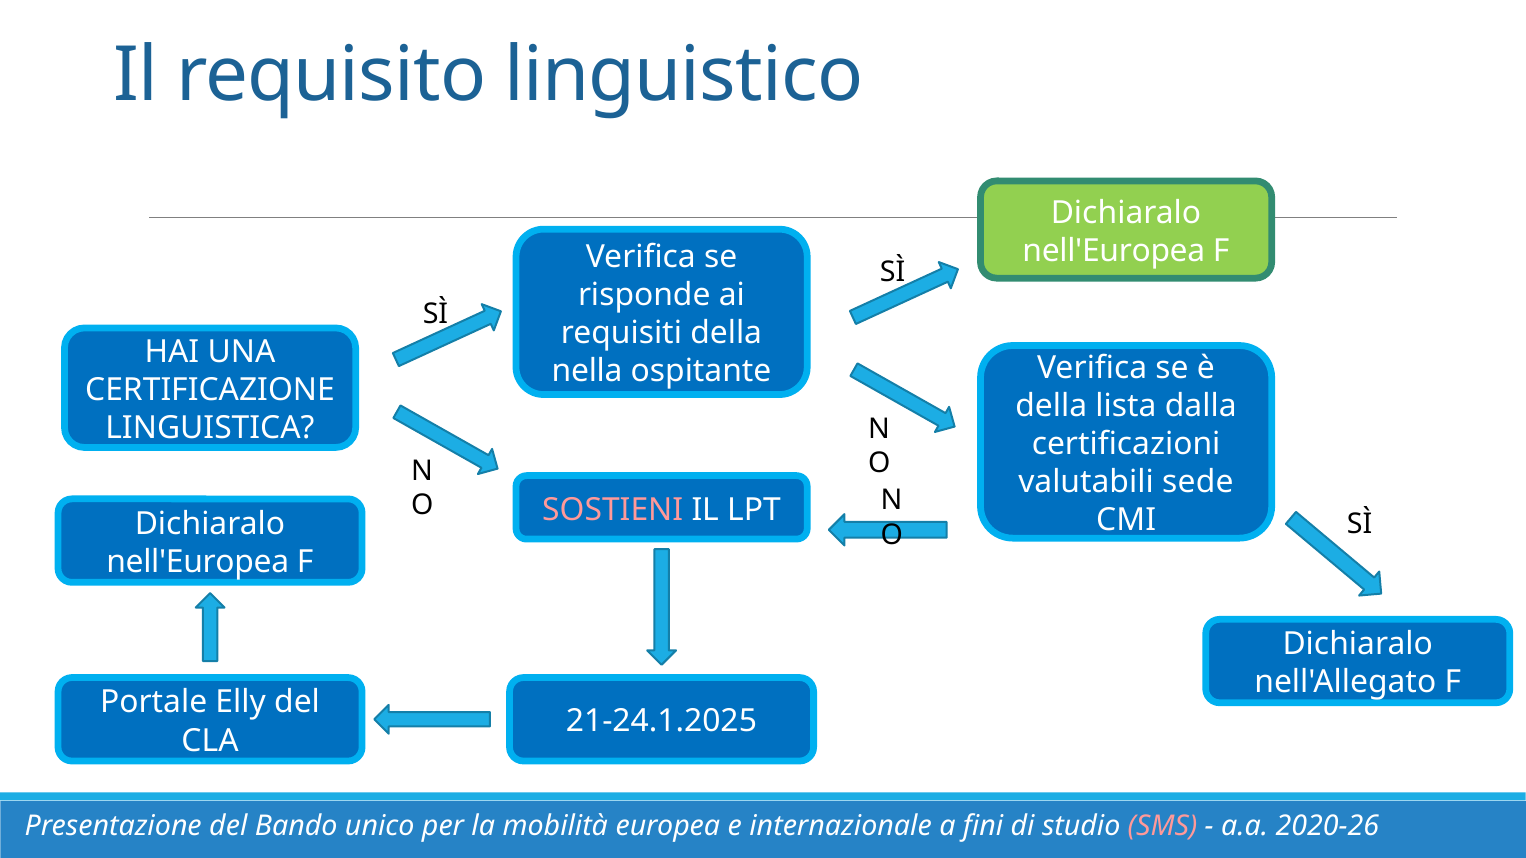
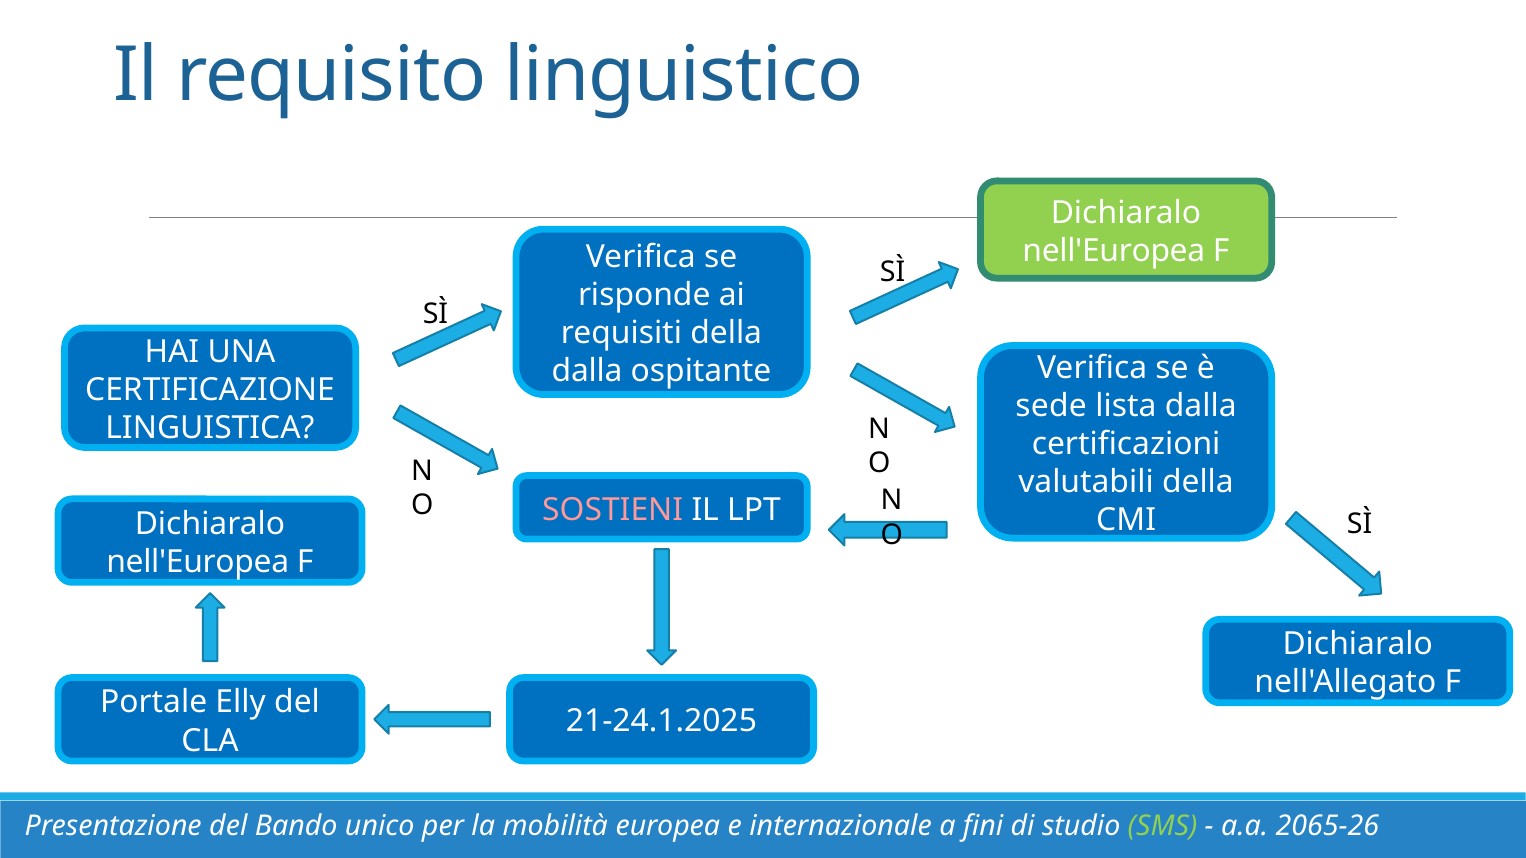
nella at (587, 371): nella -> dalla
della at (1051, 406): della -> sede
valutabili sede: sede -> della
SMS colour: pink -> light green
2020-26: 2020-26 -> 2065-26
